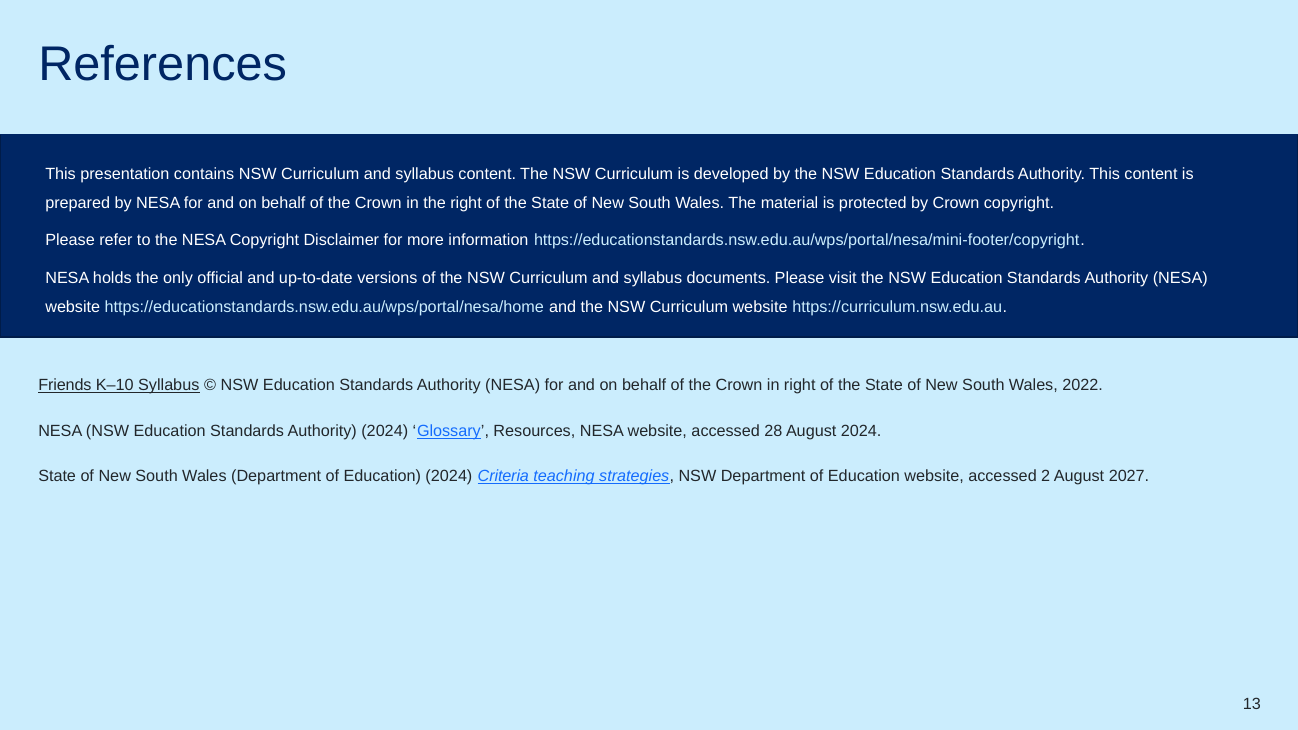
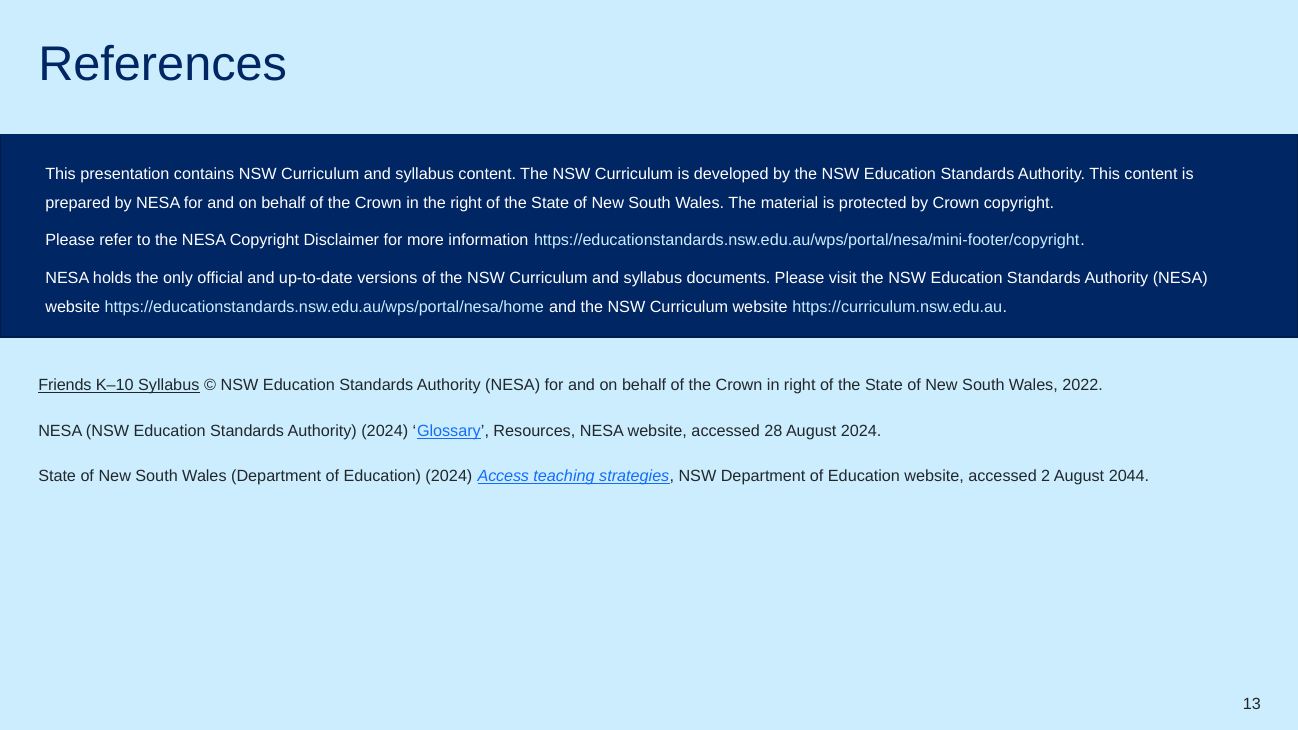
Criteria: Criteria -> Access
2027: 2027 -> 2044
